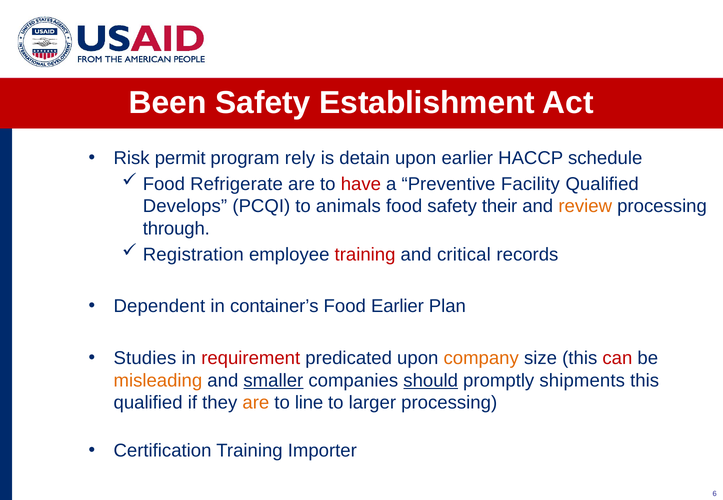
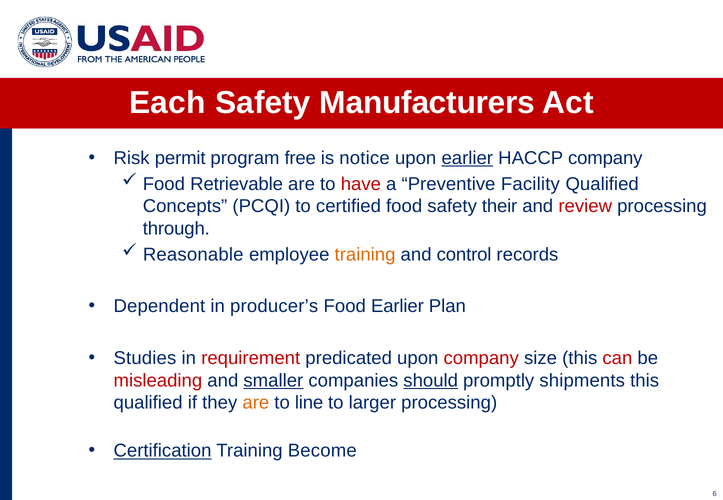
Been: Been -> Each
Establishment: Establishment -> Manufacturers
rely: rely -> free
detain: detain -> notice
earlier at (467, 158) underline: none -> present
HACCP schedule: schedule -> company
Refrigerate: Refrigerate -> Retrievable
Develops: Develops -> Concepts
animals: animals -> certified
review colour: orange -> red
Registration: Registration -> Reasonable
training at (365, 255) colour: red -> orange
critical: critical -> control
container’s: container’s -> producer’s
company at (481, 359) colour: orange -> red
misleading colour: orange -> red
Certification underline: none -> present
Importer: Importer -> Become
